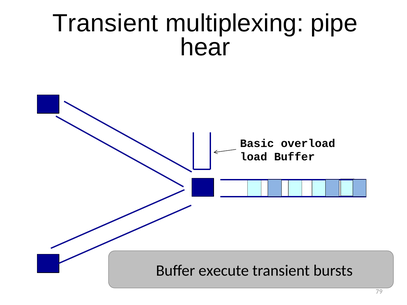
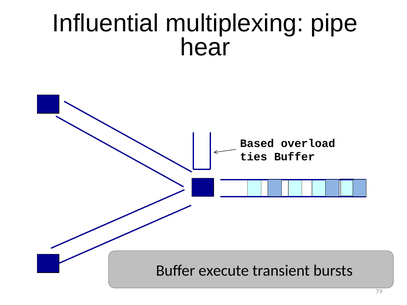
Transient at (105, 23): Transient -> Influential
Basic: Basic -> Based
load: load -> ties
